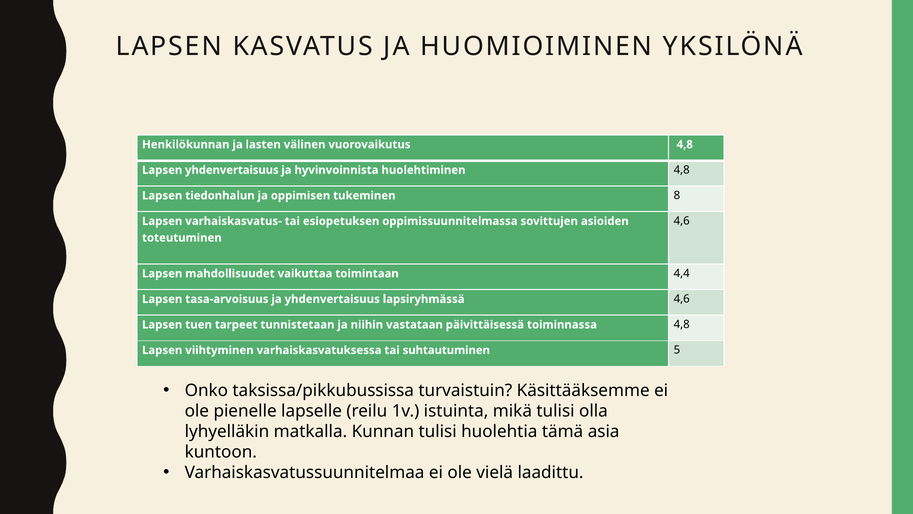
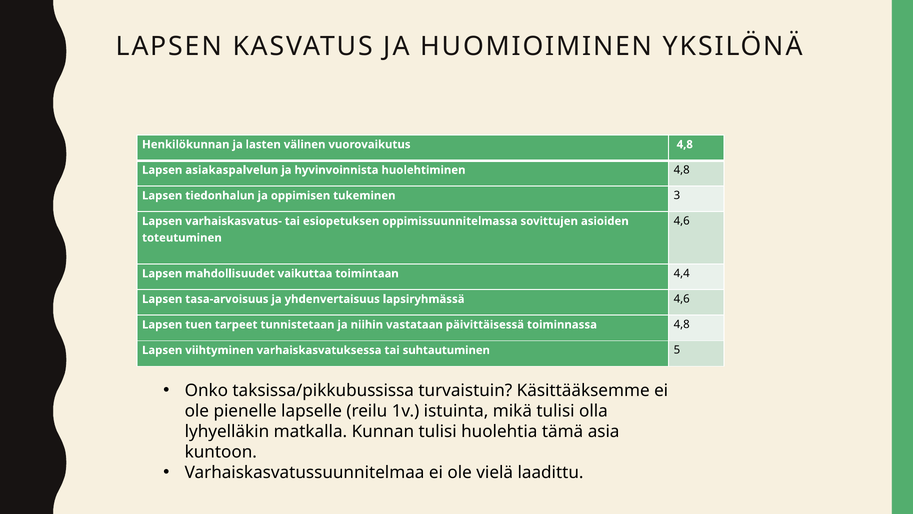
Lapsen yhdenvertaisuus: yhdenvertaisuus -> asiakaspalvelun
8: 8 -> 3
